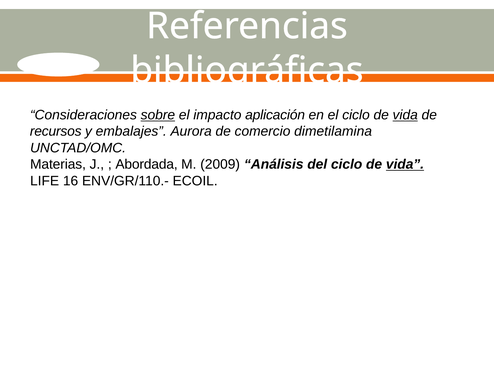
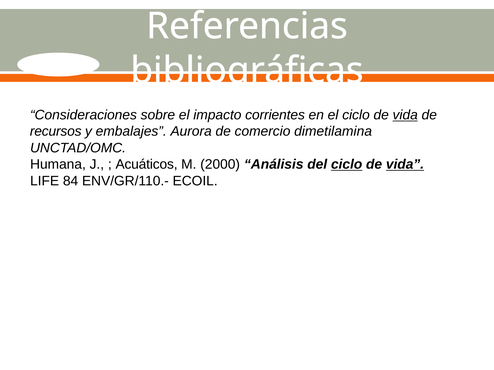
sobre underline: present -> none
aplicación: aplicación -> corrientes
Materias: Materias -> Humana
Abordada: Abordada -> Acuáticos
2009: 2009 -> 2000
ciclo at (347, 165) underline: none -> present
16: 16 -> 84
